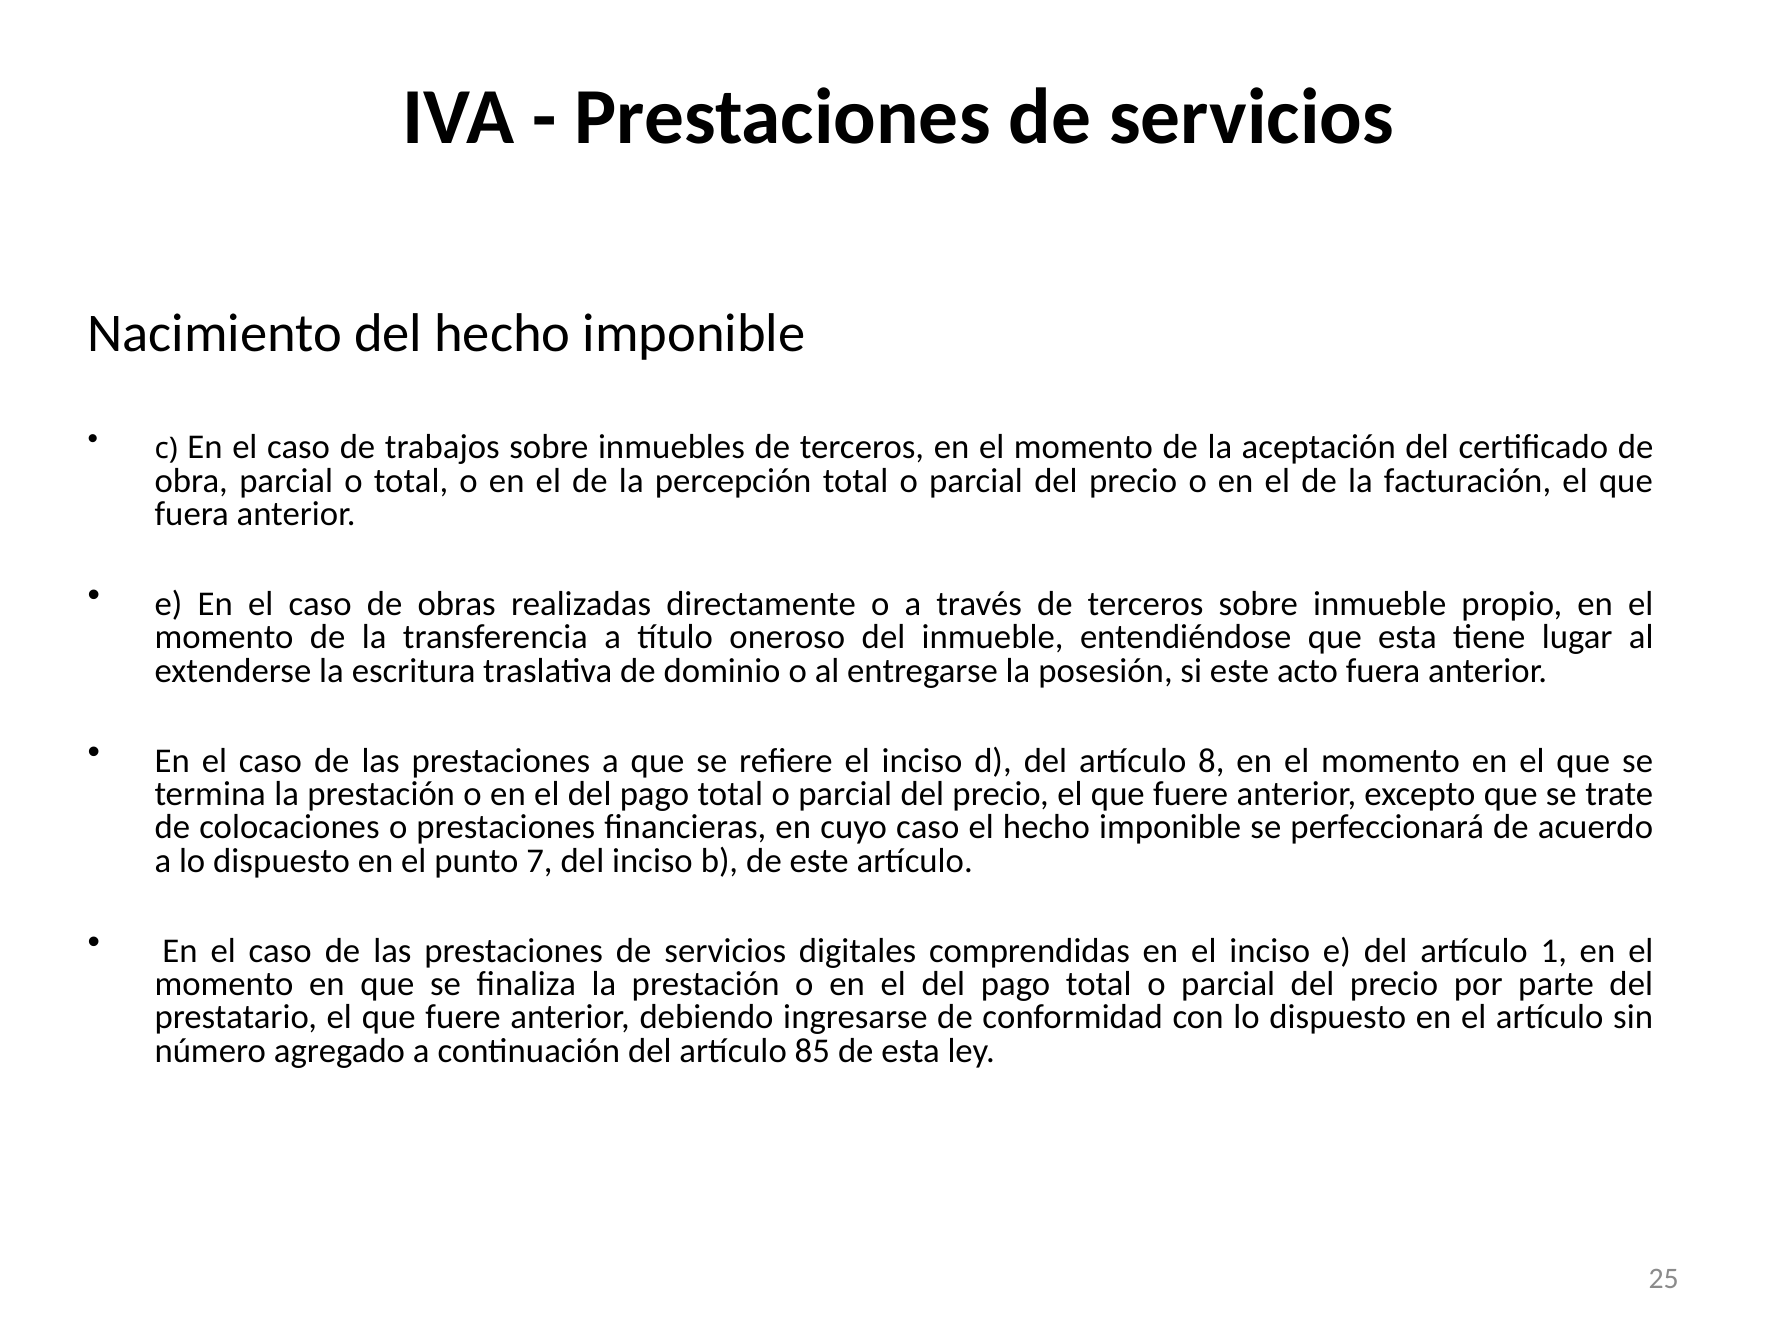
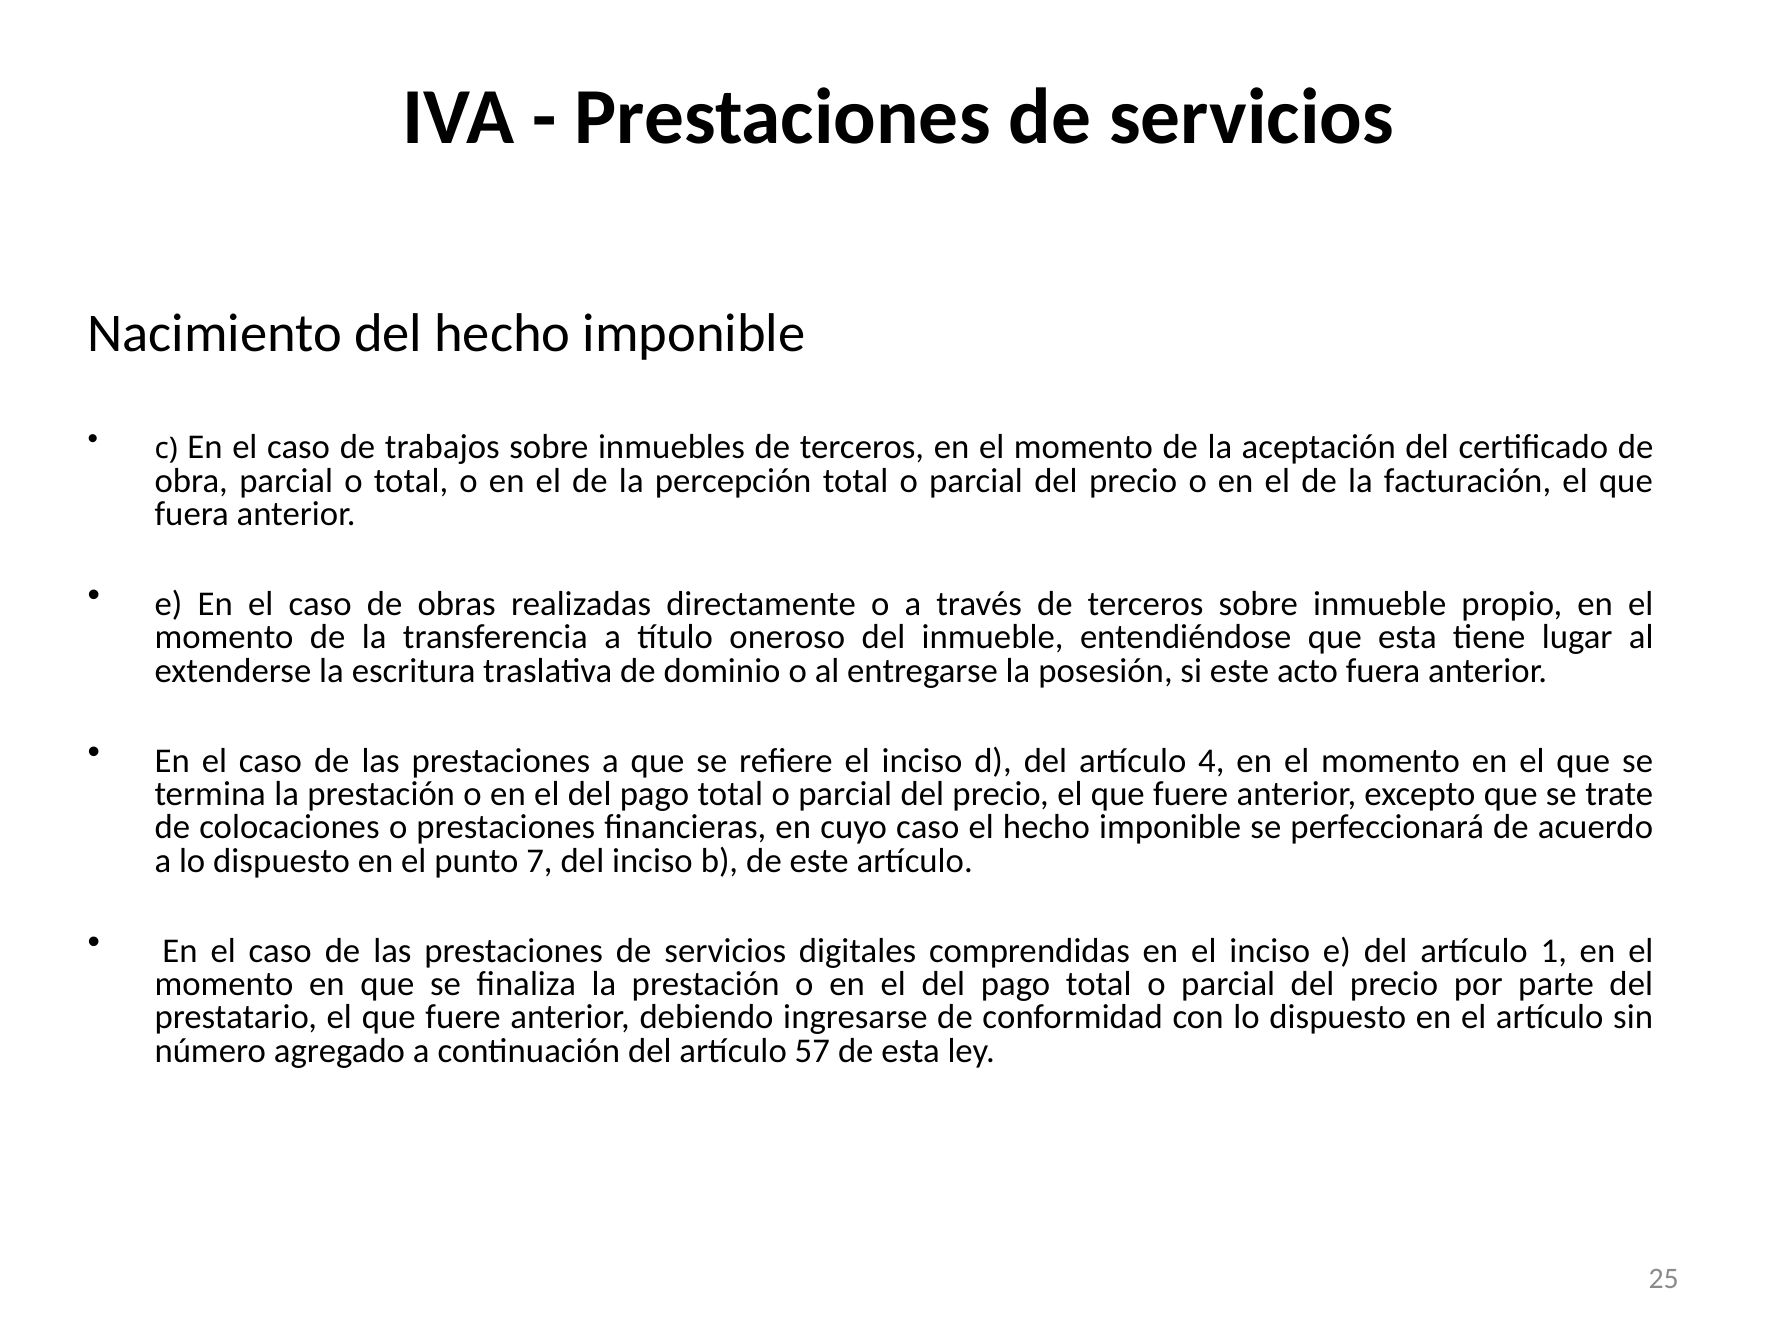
8: 8 -> 4
85: 85 -> 57
